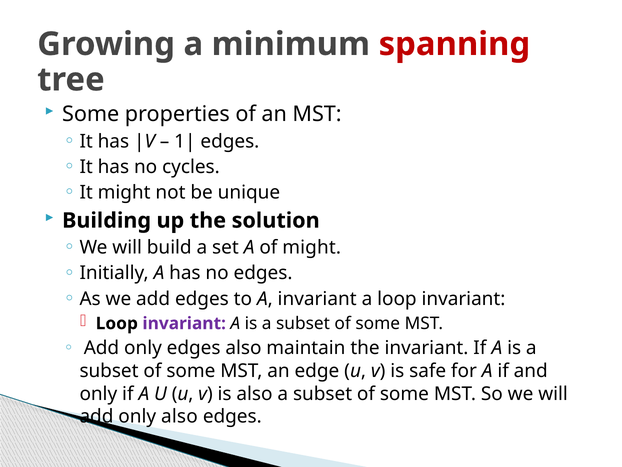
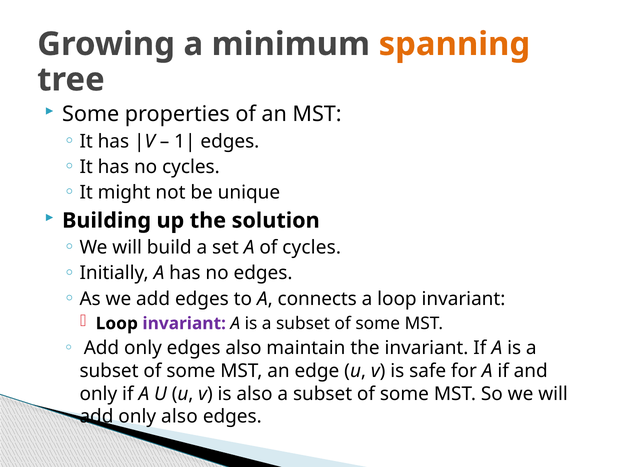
spanning colour: red -> orange
of might: might -> cycles
A invariant: invariant -> connects
